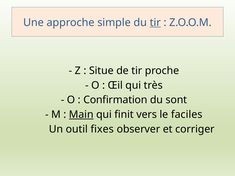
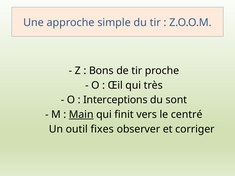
tir at (155, 22) underline: present -> none
Situe: Situe -> Bons
Confirmation: Confirmation -> Interceptions
faciles: faciles -> centré
